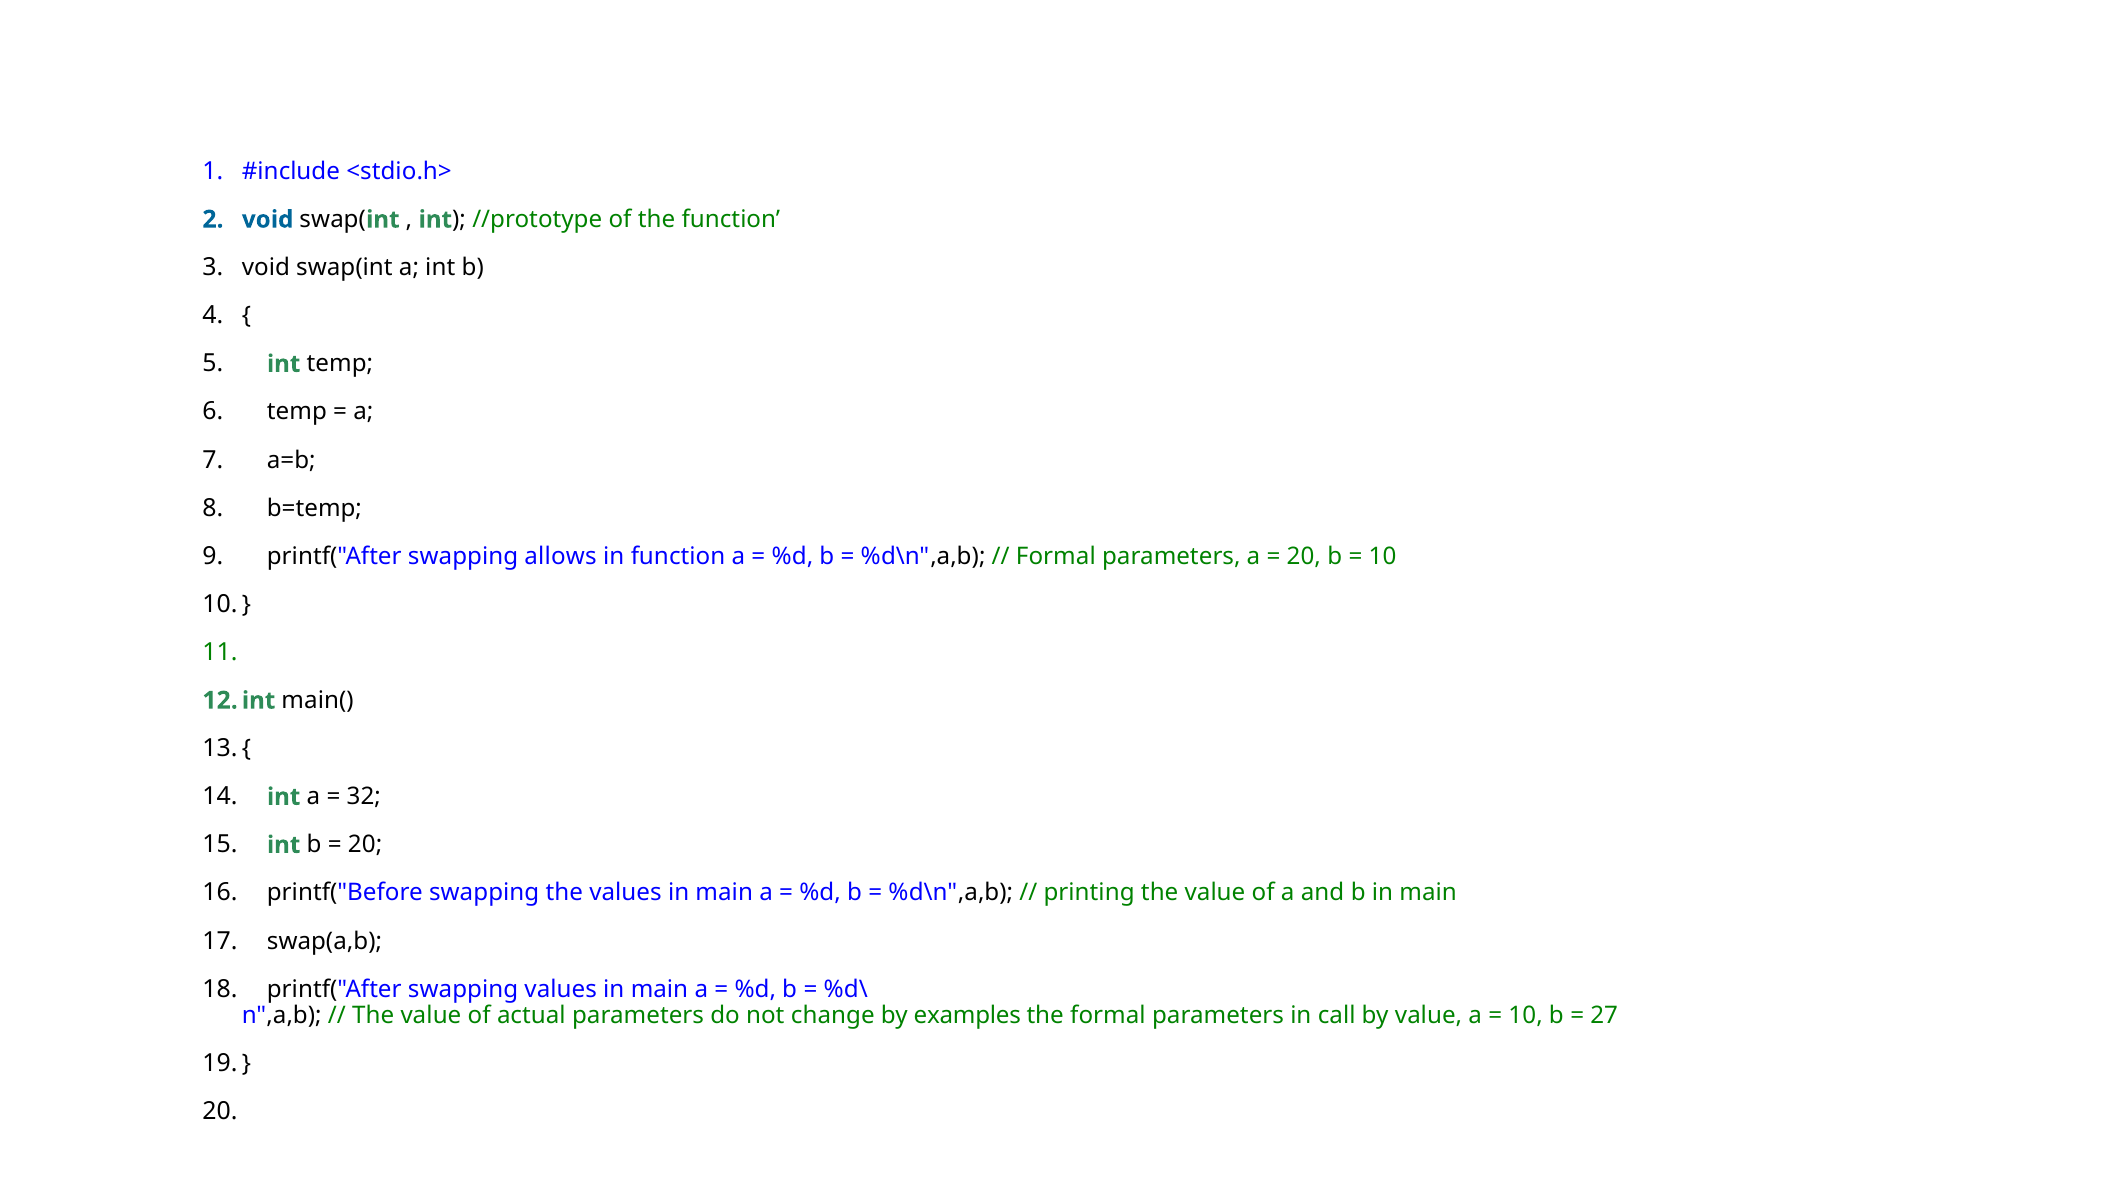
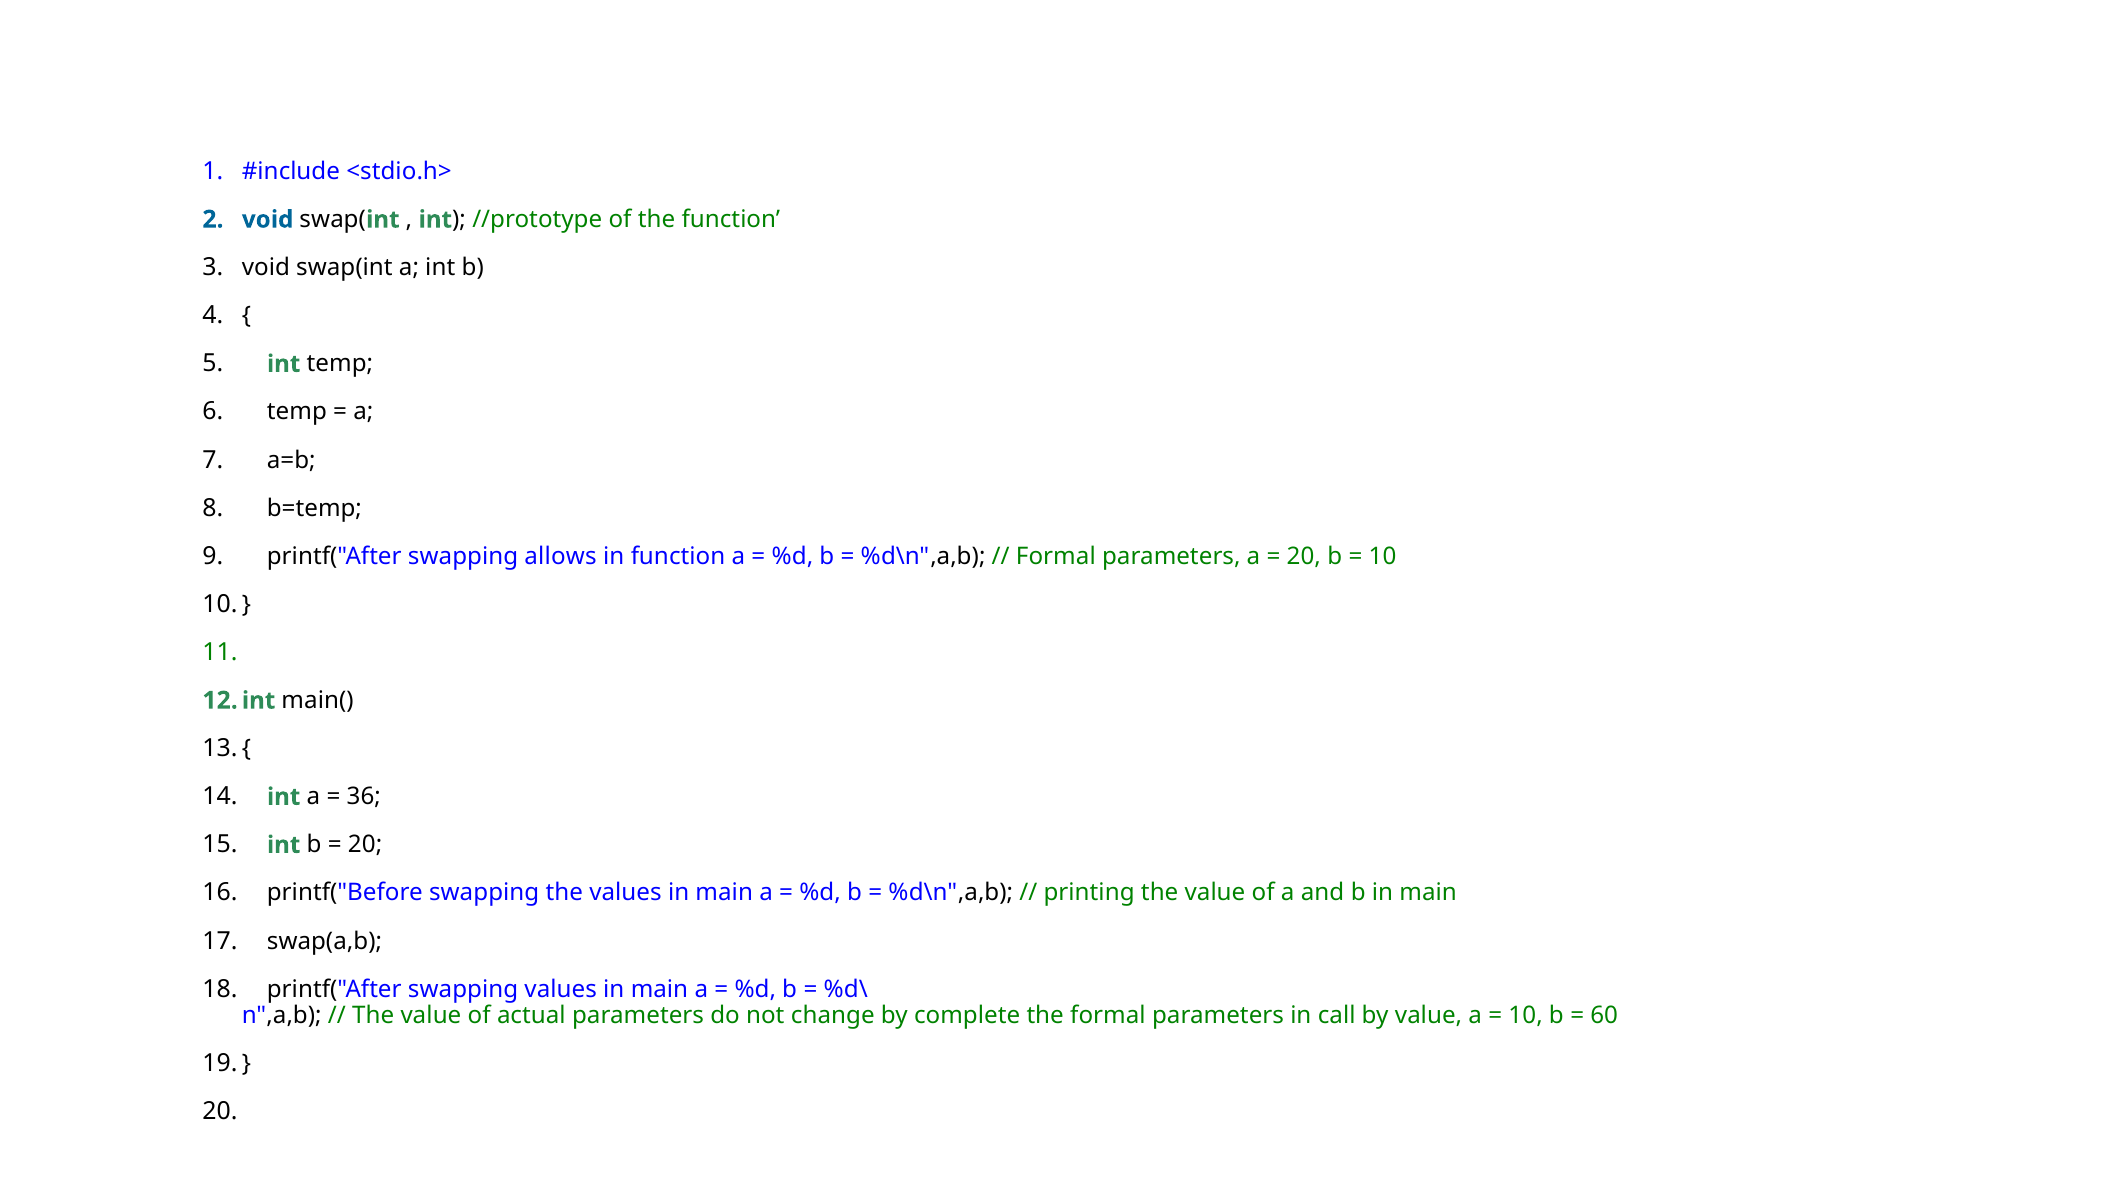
32: 32 -> 36
examples: examples -> complete
27: 27 -> 60
